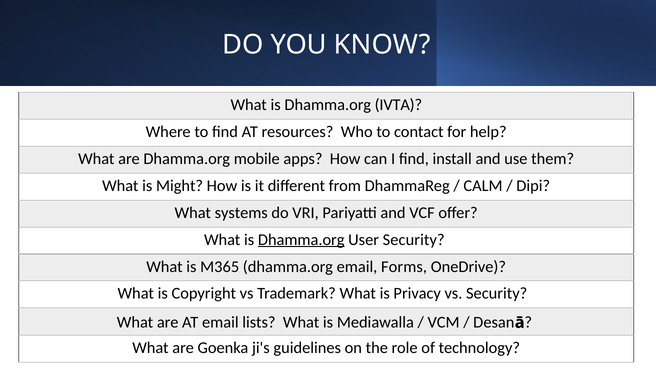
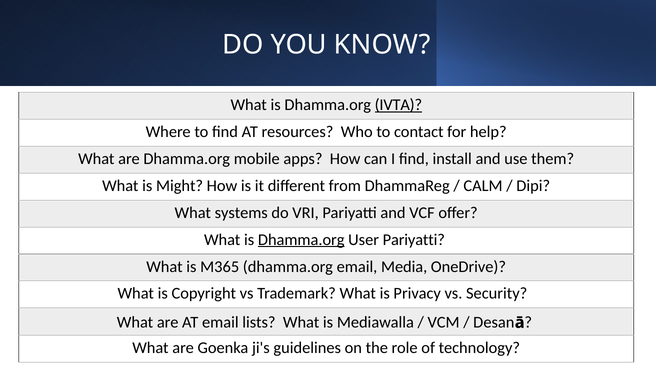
IVTA underline: none -> present
User Security: Security -> Pariyatti
Forms: Forms -> Media
